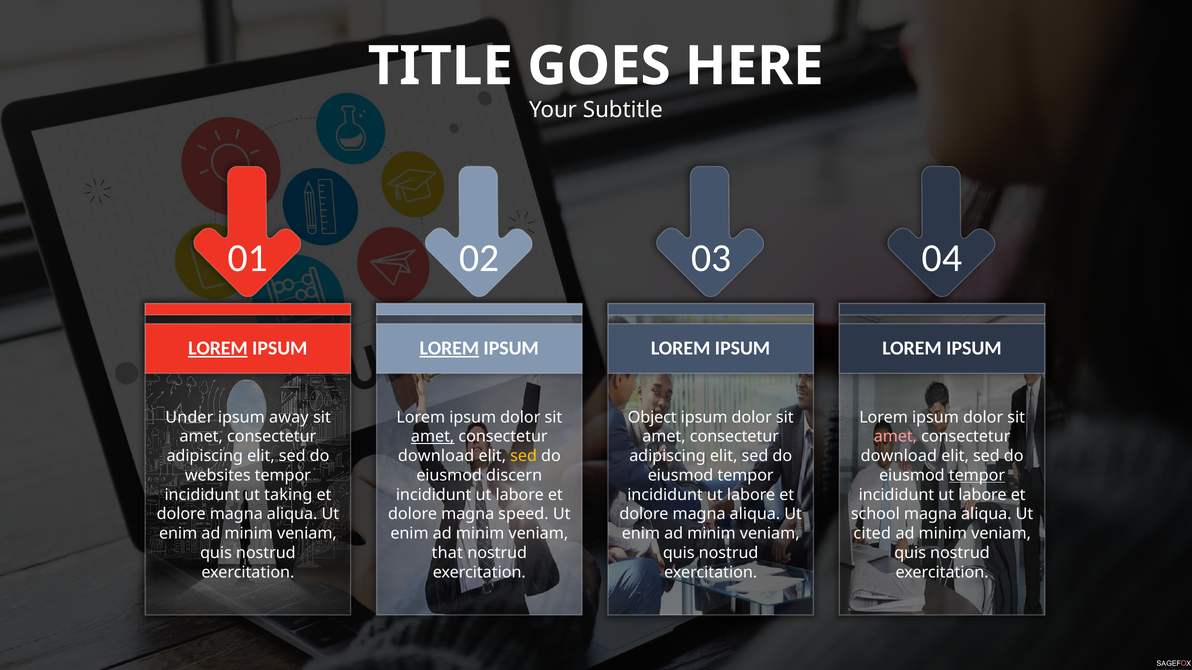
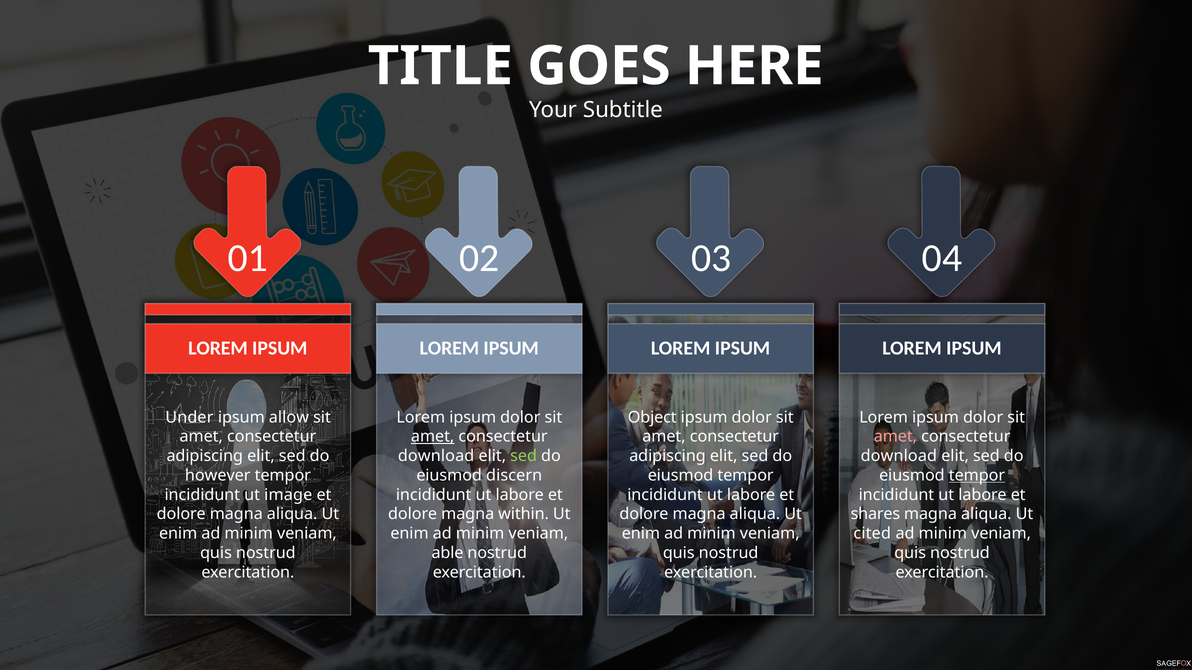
LOREM at (218, 349) underline: present -> none
LOREM at (449, 349) underline: present -> none
away: away -> allow
sed at (524, 456) colour: yellow -> light green
websites: websites -> however
taking: taking -> image
speed: speed -> within
school: school -> shares
that: that -> able
